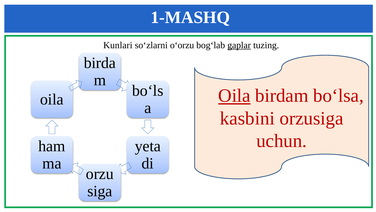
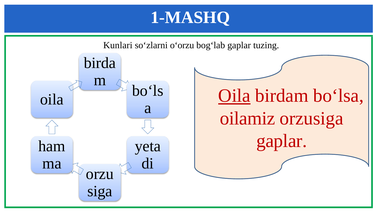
gaplar at (239, 45) underline: present -> none
kasbini: kasbini -> oilamiz
uchun at (282, 141): uchun -> gaplar
